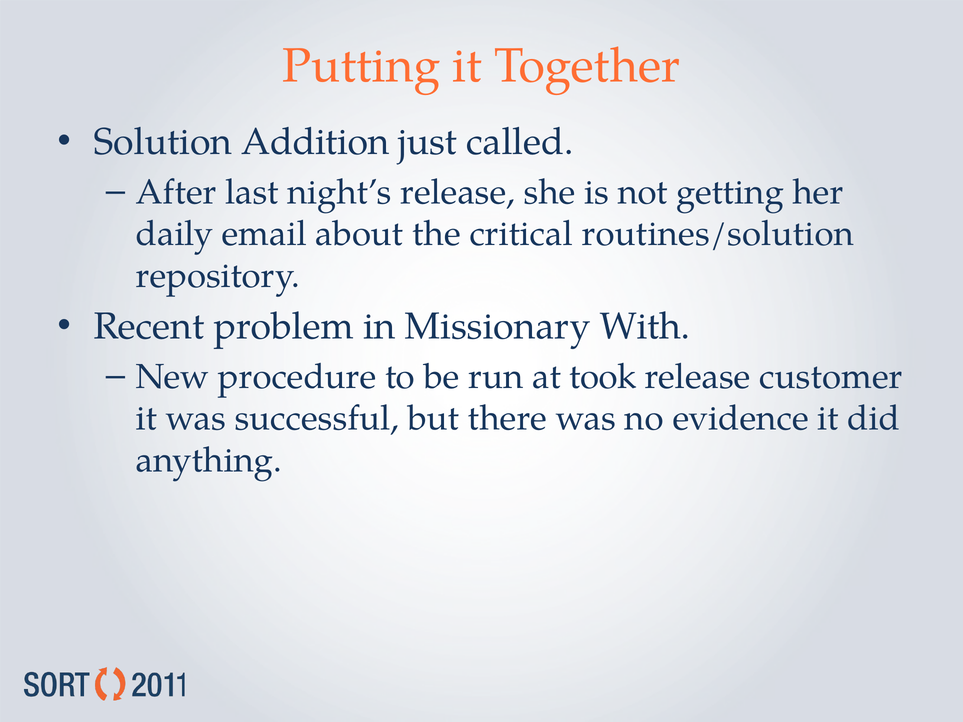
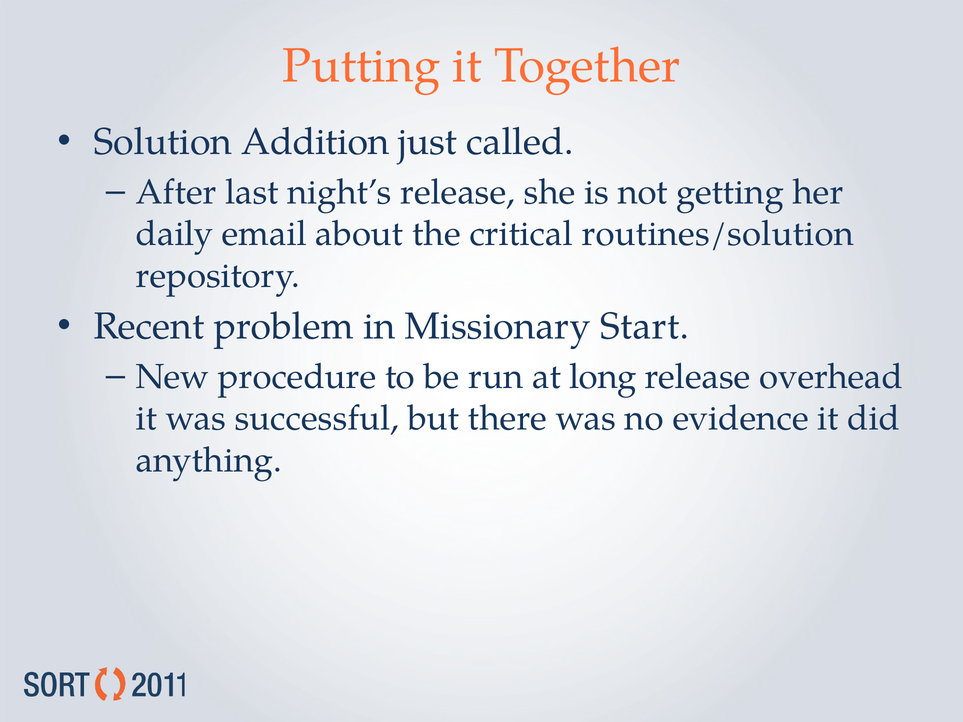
With: With -> Start
took: took -> long
customer: customer -> overhead
